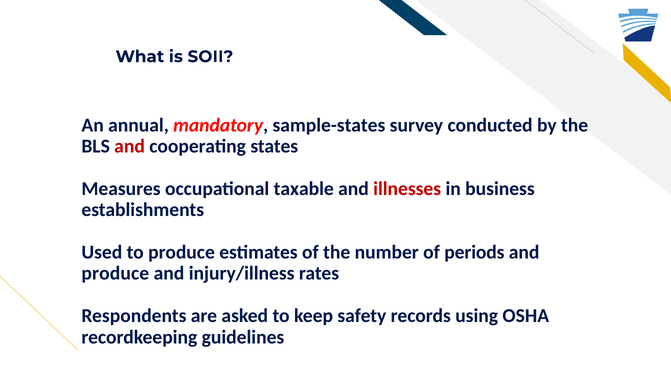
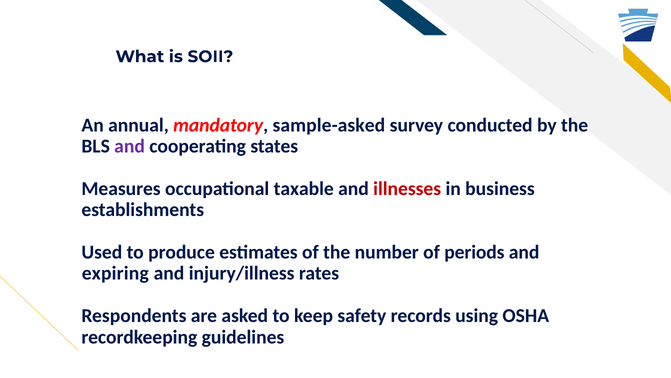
sample-states: sample-states -> sample-asked
and at (130, 146) colour: red -> purple
produce at (115, 273): produce -> expiring
